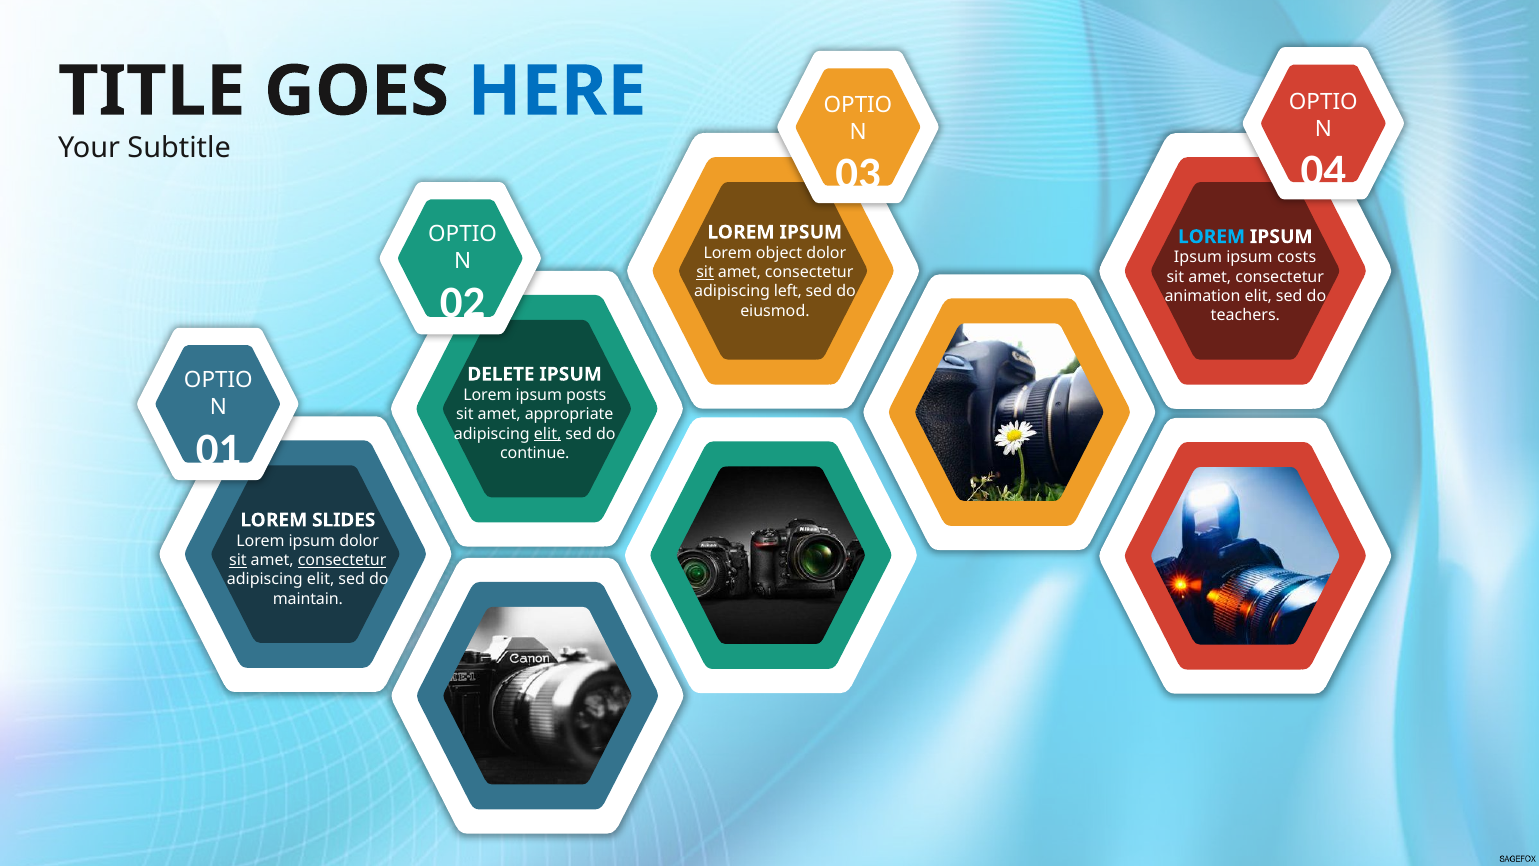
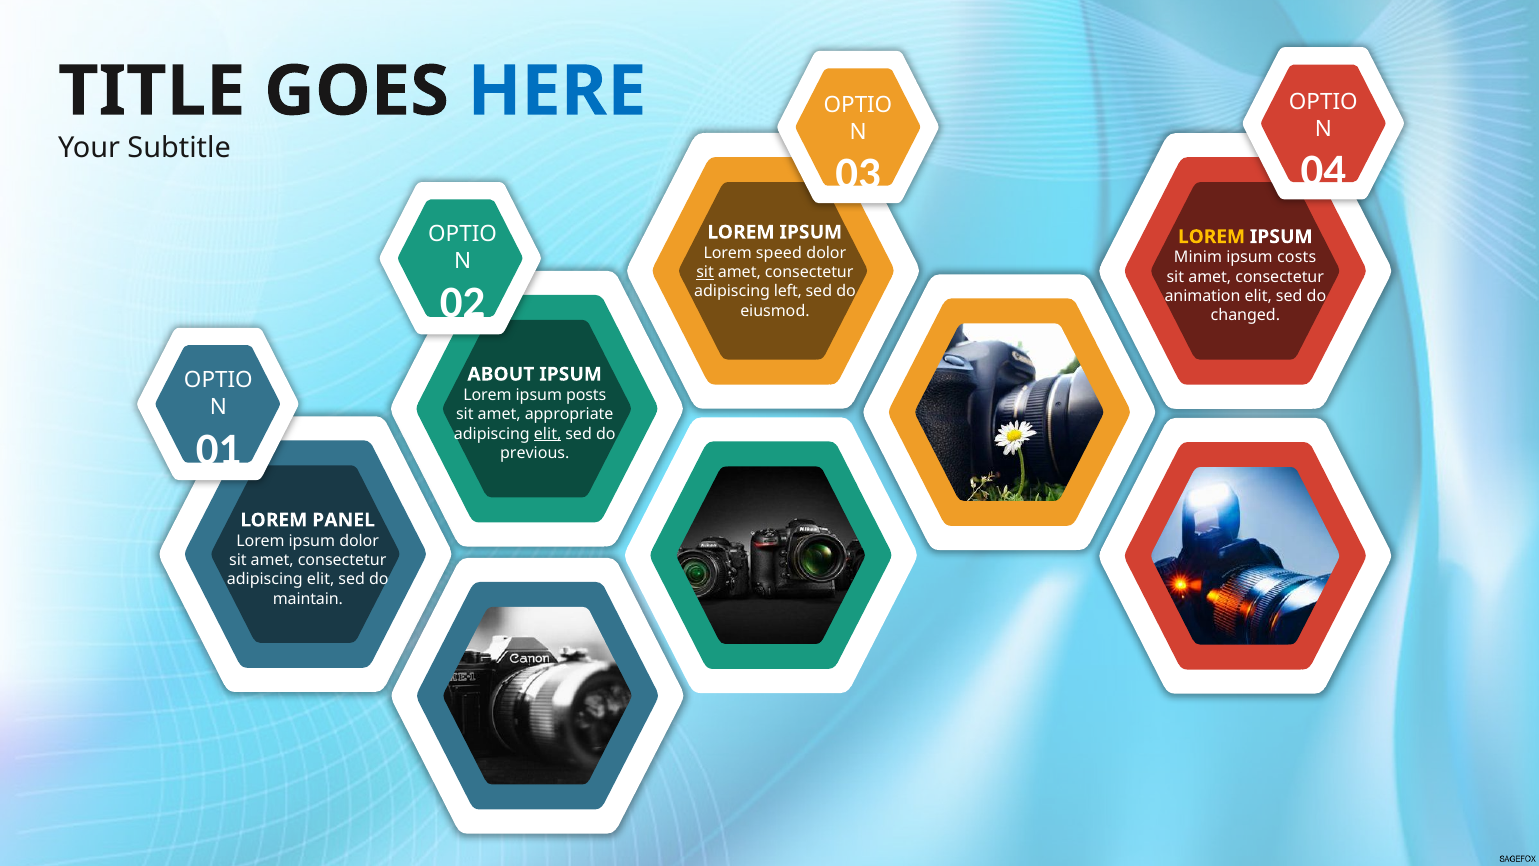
LOREM at (1212, 237) colour: light blue -> yellow
object: object -> speed
Ipsum at (1198, 258): Ipsum -> Minim
teachers: teachers -> changed
DELETE: DELETE -> ABOUT
continue: continue -> previous
SLIDES: SLIDES -> PANEL
sit at (238, 560) underline: present -> none
consectetur at (342, 560) underline: present -> none
